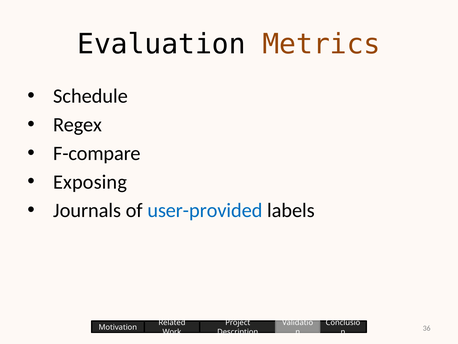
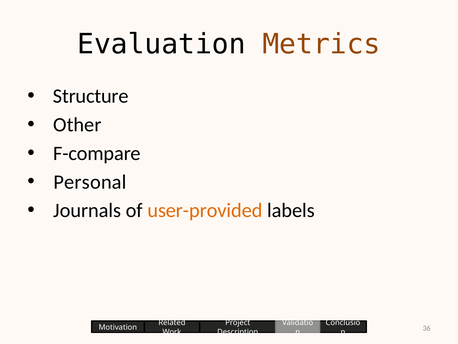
Schedule: Schedule -> Structure
Regex: Regex -> Other
Exposing: Exposing -> Personal
user-provided colour: blue -> orange
